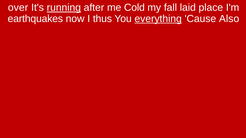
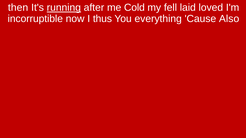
over: over -> then
fall: fall -> fell
place: place -> loved
earthquakes: earthquakes -> incorruptible
everything underline: present -> none
